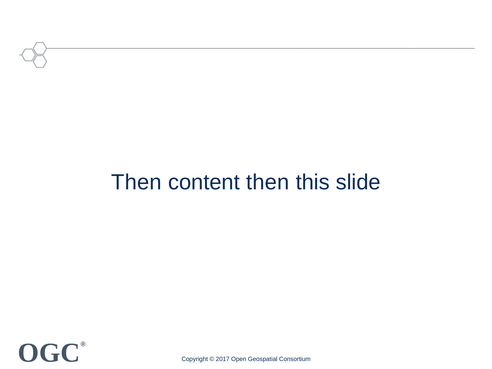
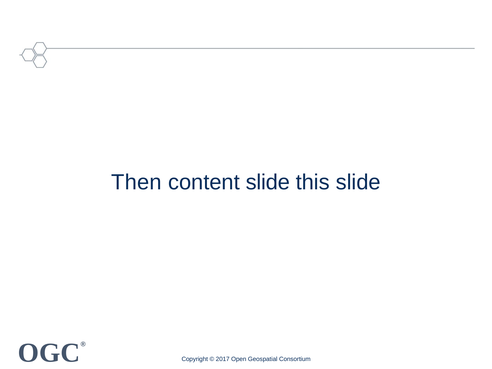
content then: then -> slide
